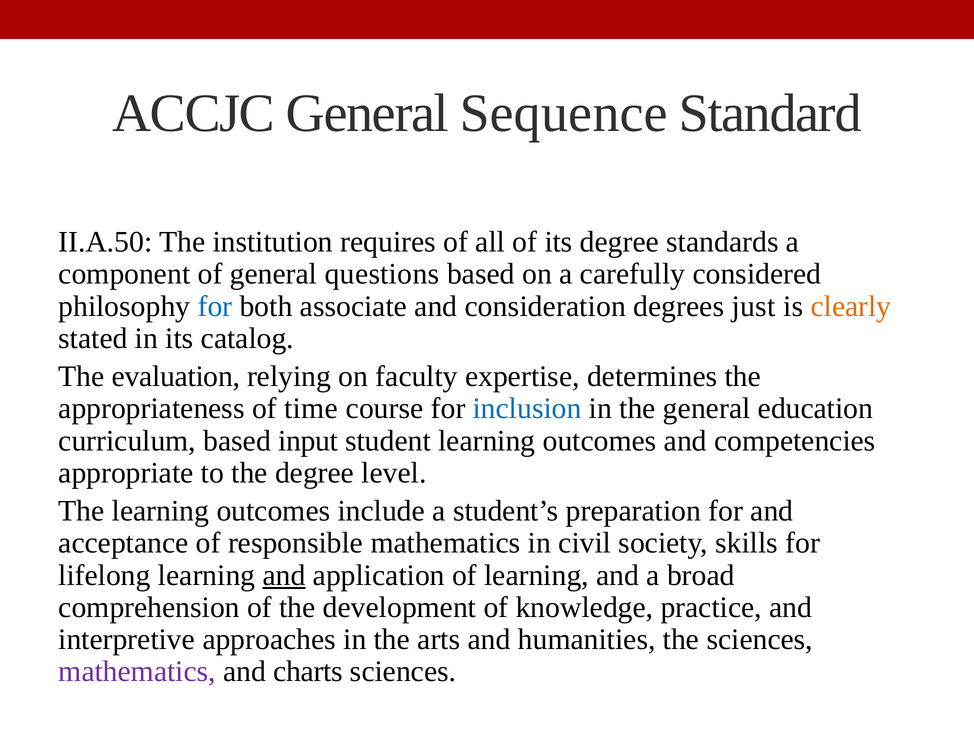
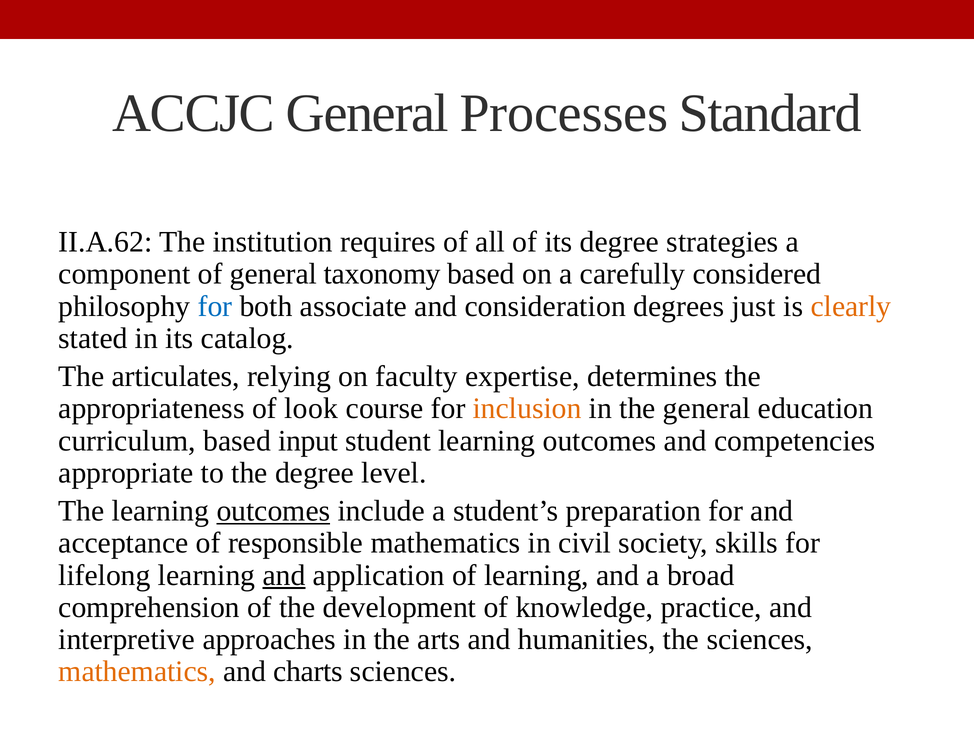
Sequence: Sequence -> Processes
II.A.50: II.A.50 -> II.A.62
standards: standards -> strategies
questions: questions -> taxonomy
evaluation: evaluation -> articulates
time: time -> look
inclusion colour: blue -> orange
outcomes at (273, 511) underline: none -> present
mathematics at (137, 671) colour: purple -> orange
